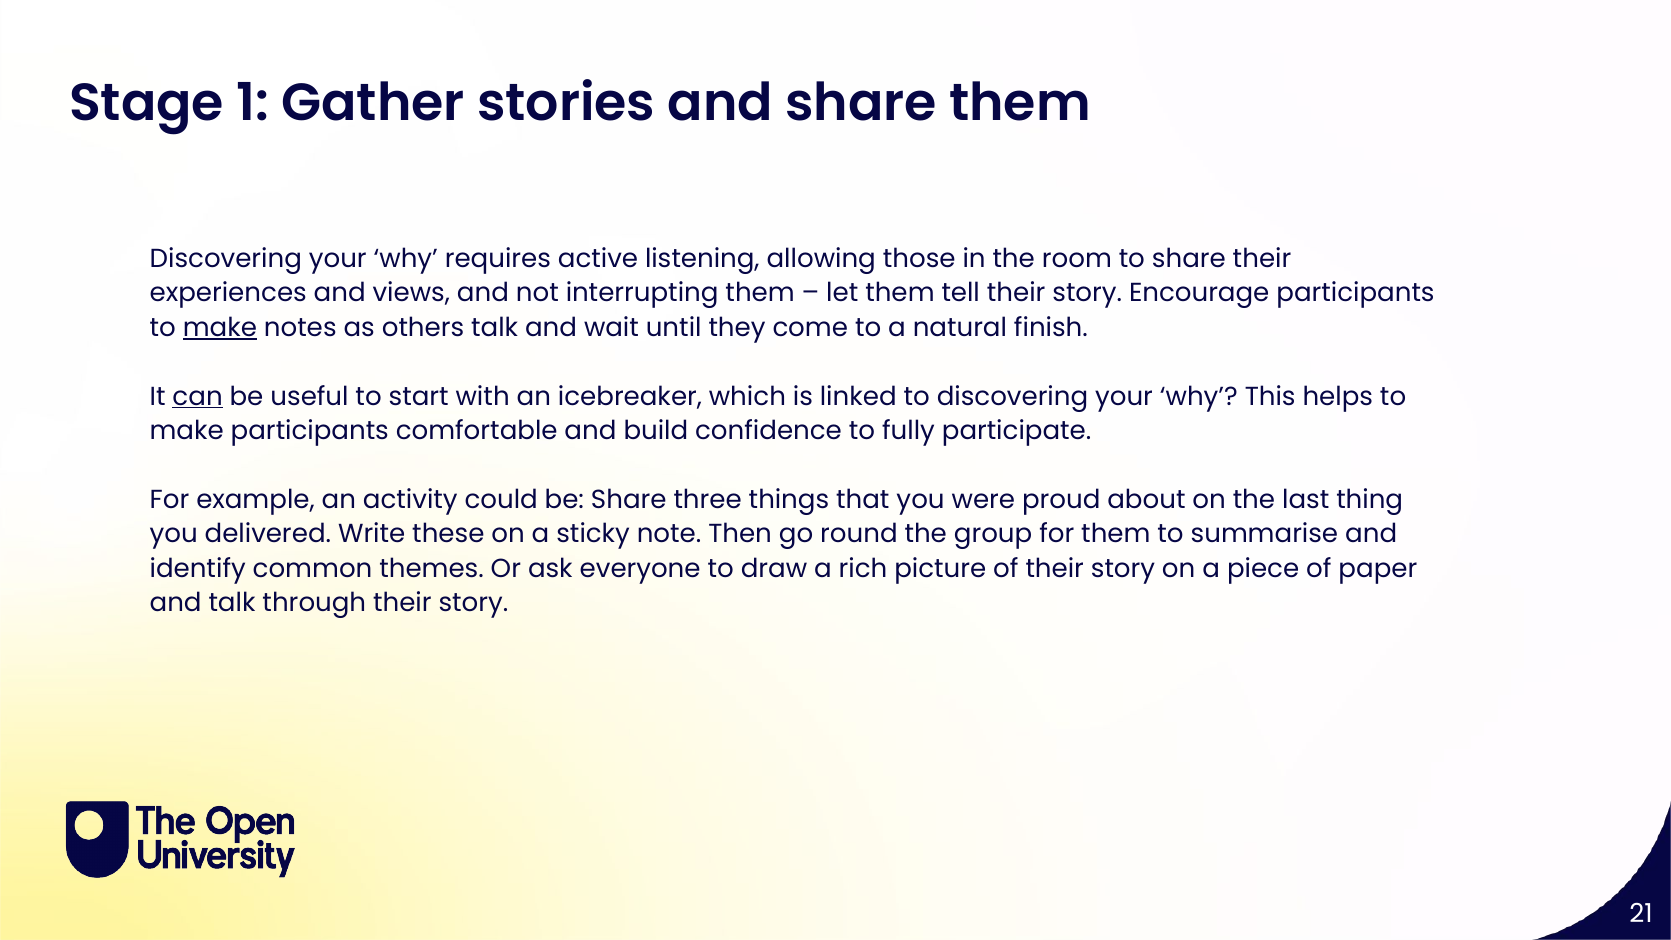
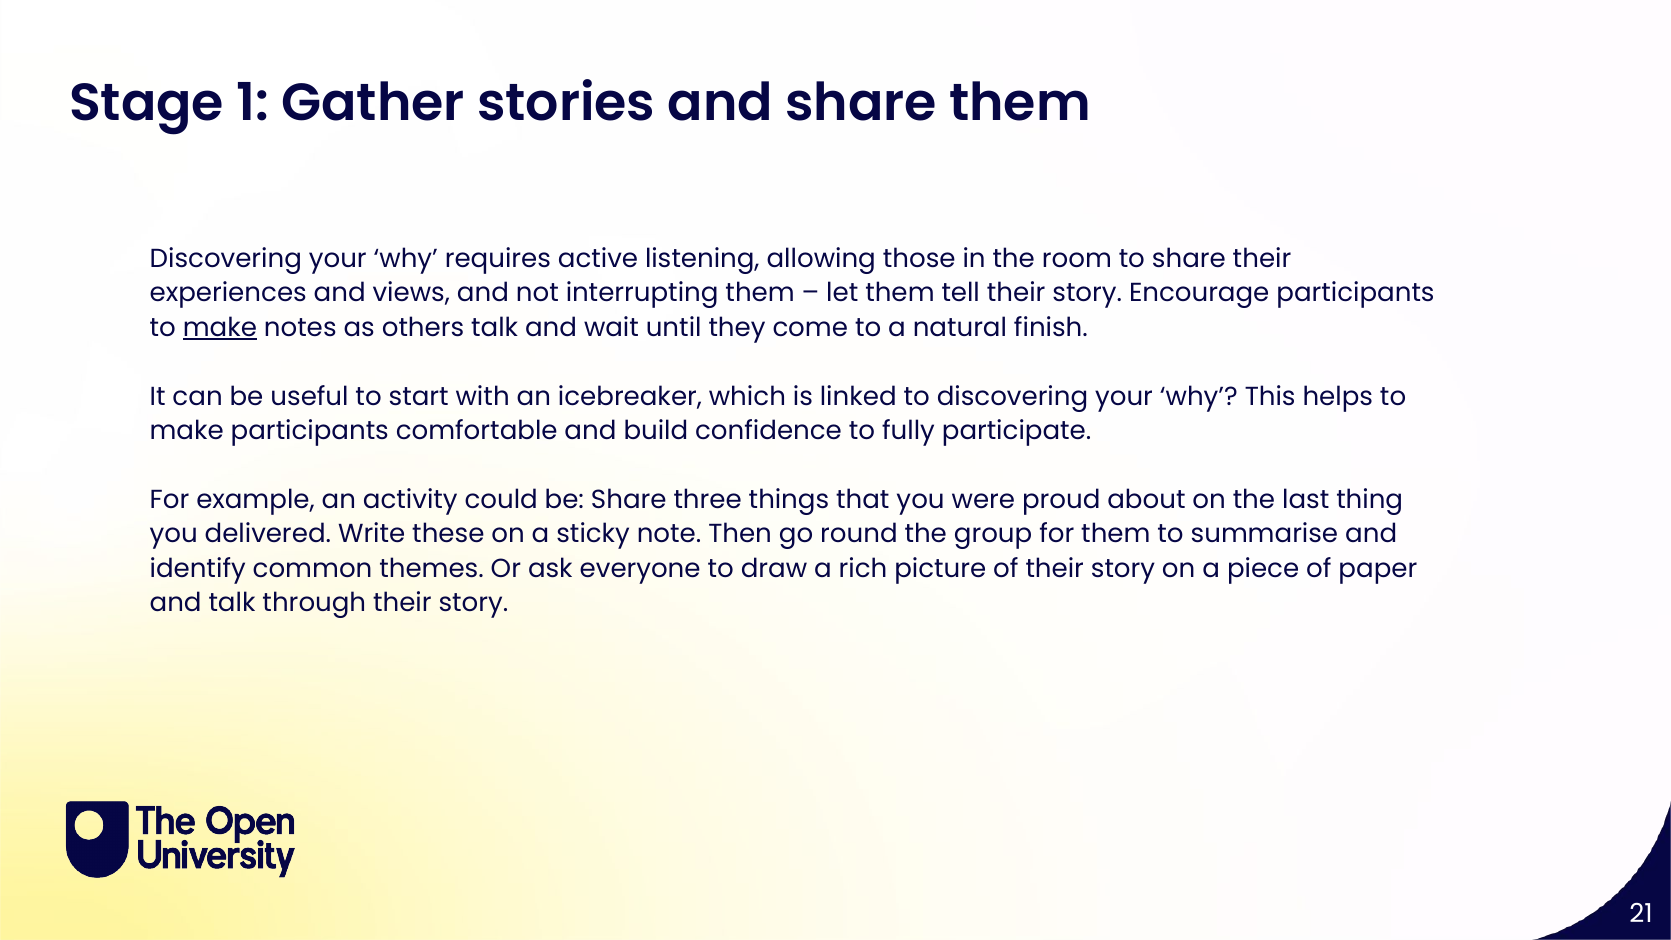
can underline: present -> none
